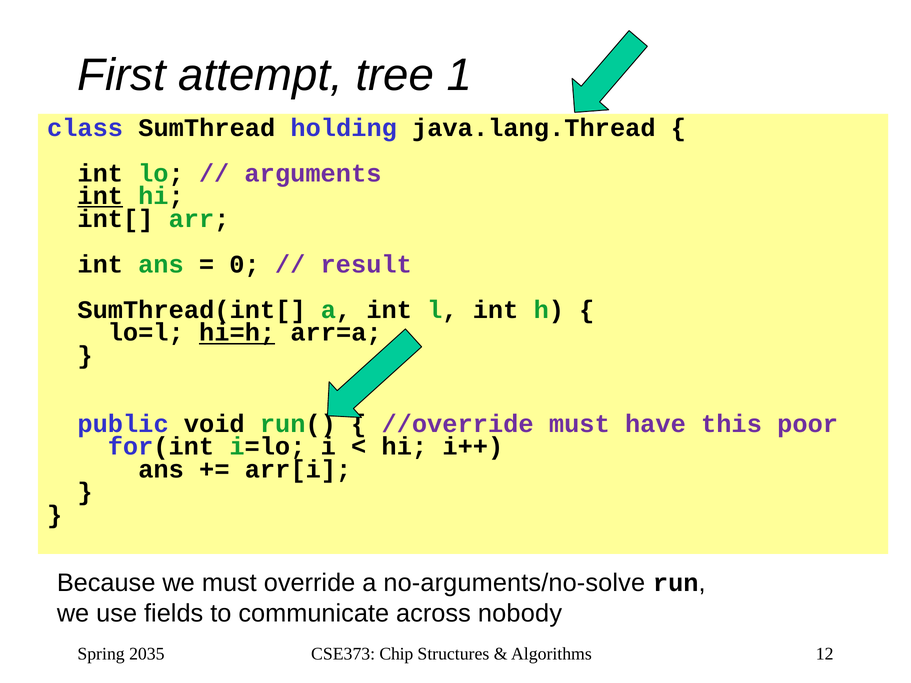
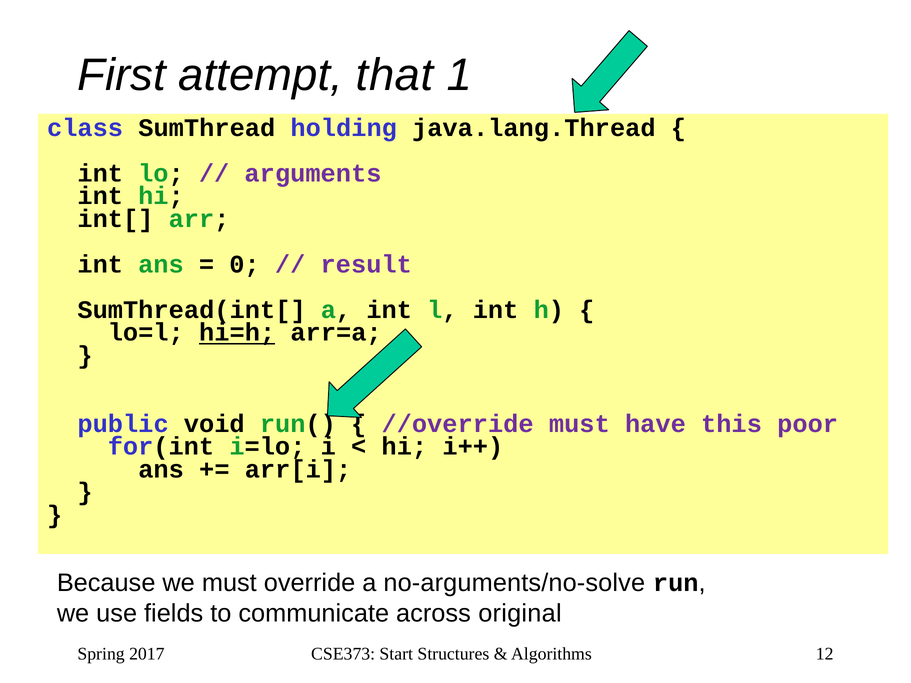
tree: tree -> that
int at (100, 196) underline: present -> none
nobody: nobody -> original
2035: 2035 -> 2017
Chip: Chip -> Start
